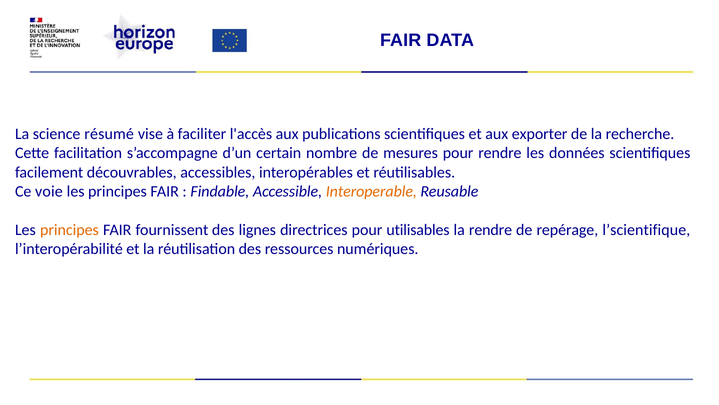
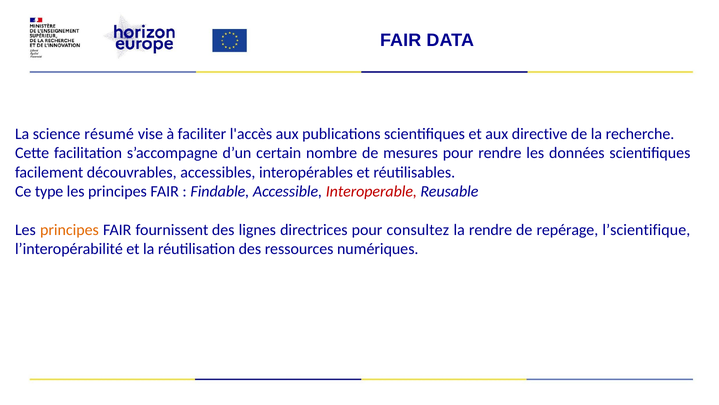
exporter: exporter -> directive
voie: voie -> type
Interoperable colour: orange -> red
utilisables: utilisables -> consultez
